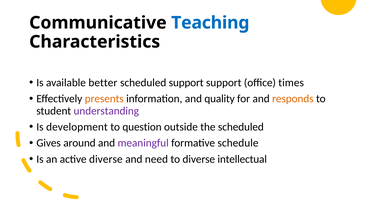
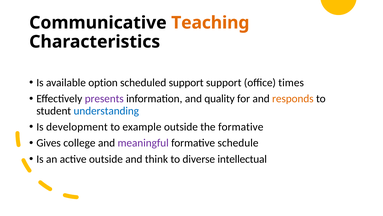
Teaching colour: blue -> orange
better: better -> option
presents colour: orange -> purple
understanding colour: purple -> blue
question: question -> example
the scheduled: scheduled -> formative
around: around -> college
active diverse: diverse -> outside
need: need -> think
